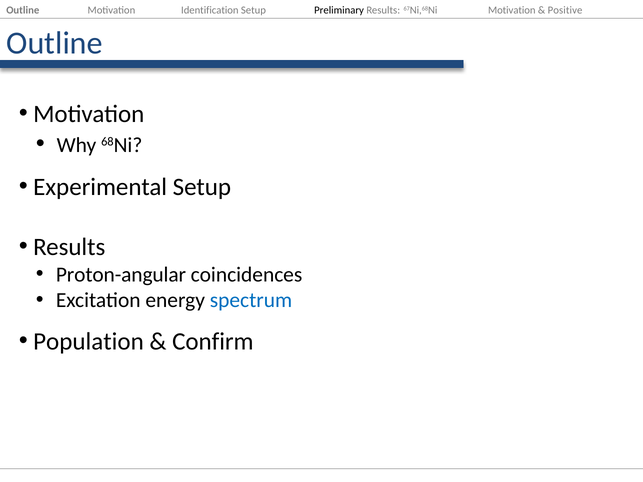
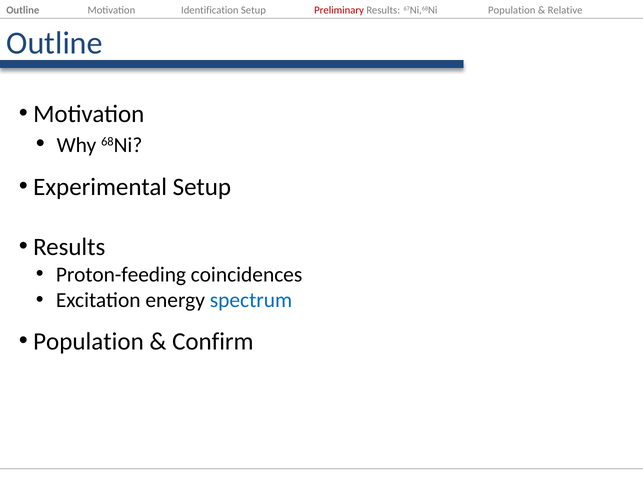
Preliminary colour: black -> red
67Ni,68Ni Motivation: Motivation -> Population
Positive: Positive -> Relative
Proton-angular: Proton-angular -> Proton-feeding
